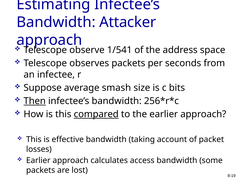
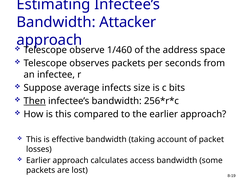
1/541: 1/541 -> 1/460
smash: smash -> infects
compared underline: present -> none
